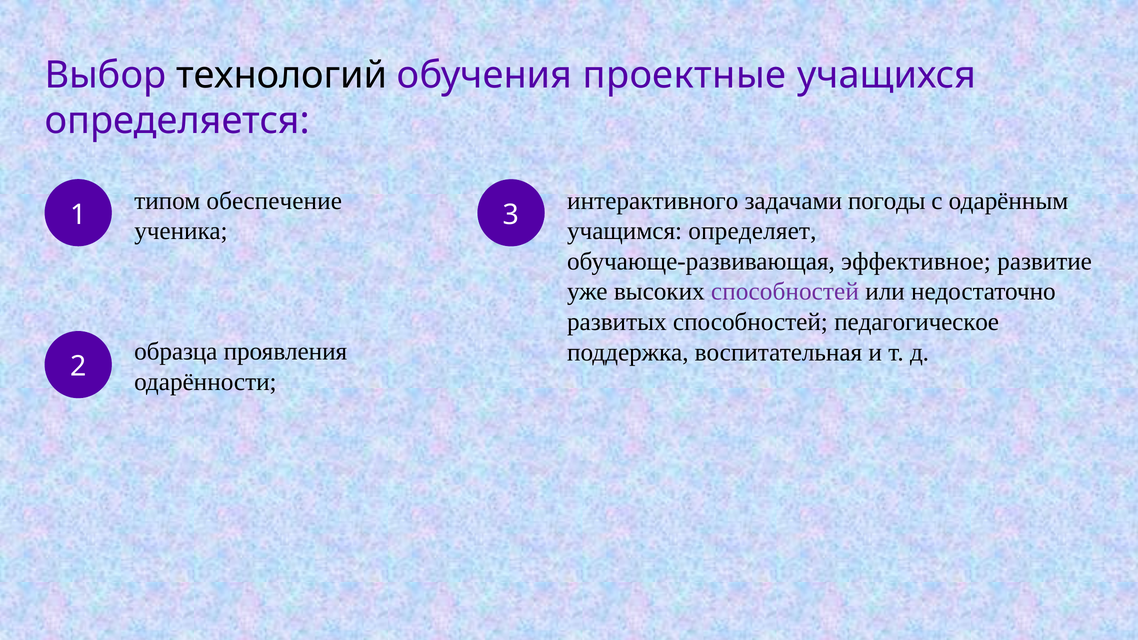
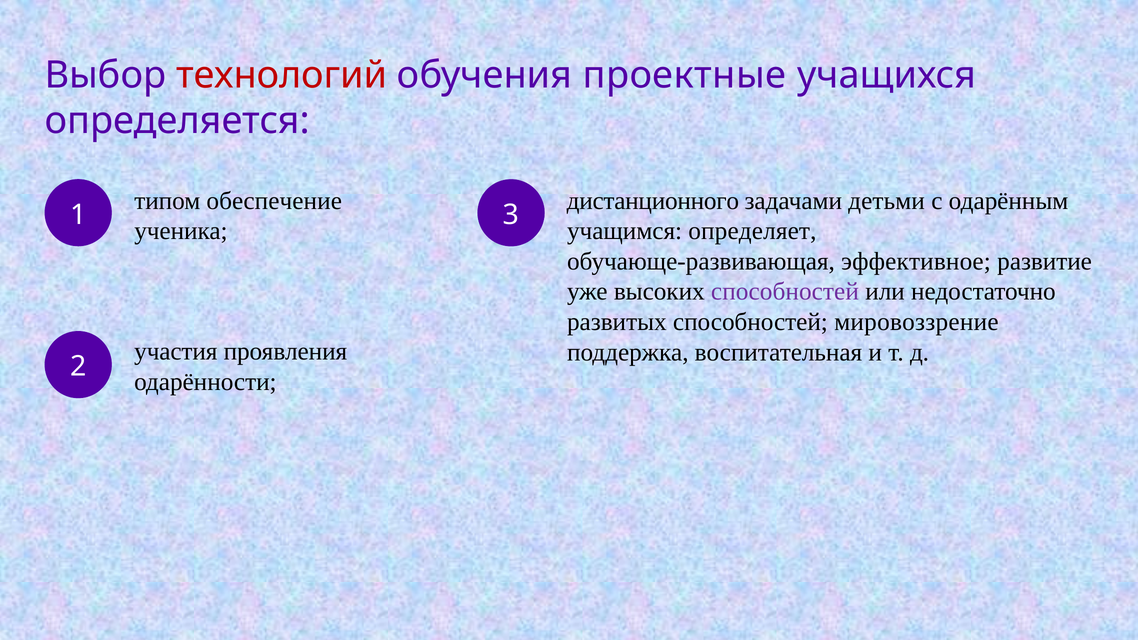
технологий colour: black -> red
интерактивного: интерактивного -> дистанционного
погоды: погоды -> детьми
педагогическое: педагогическое -> мировоззрение
образца: образца -> участия
